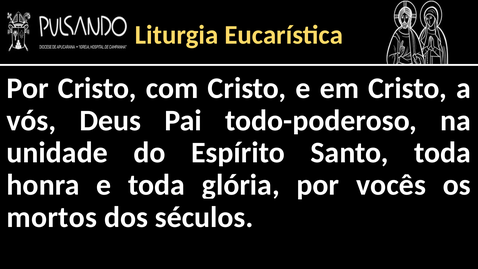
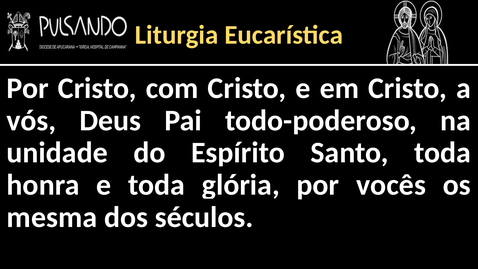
mortos: mortos -> mesma
